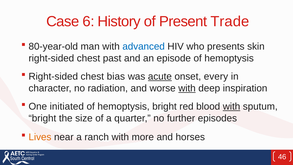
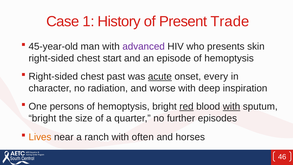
6: 6 -> 1
80-year-old: 80-year-old -> 45-year-old
advanced colour: blue -> purple
past: past -> start
bias: bias -> past
with at (187, 88) underline: present -> none
initiated: initiated -> persons
red underline: none -> present
more: more -> often
